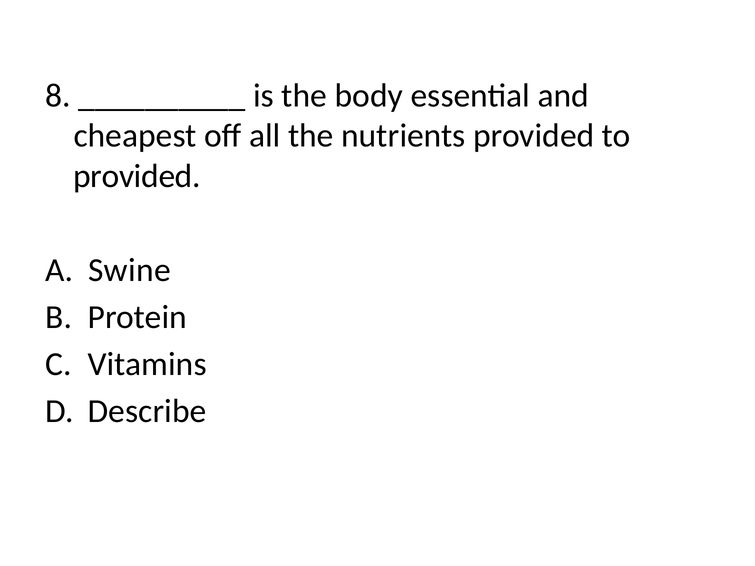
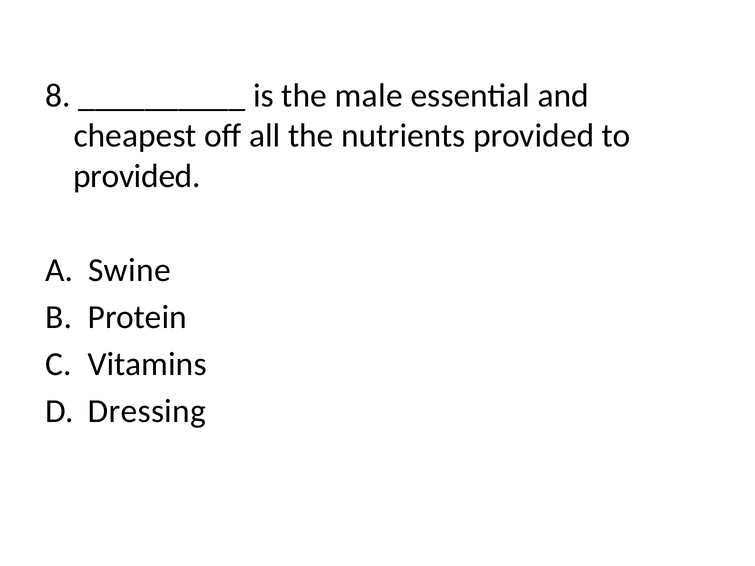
body: body -> male
Describe: Describe -> Dressing
